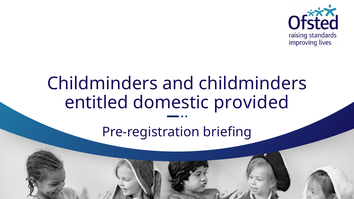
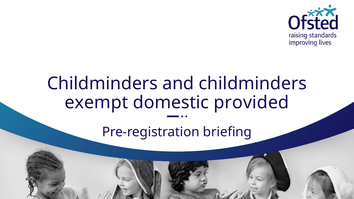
entitled: entitled -> exempt
